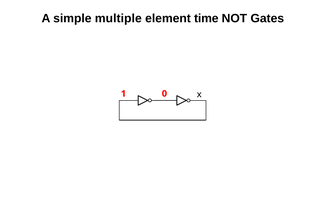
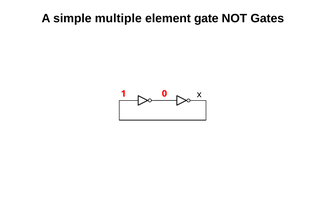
time: time -> gate
